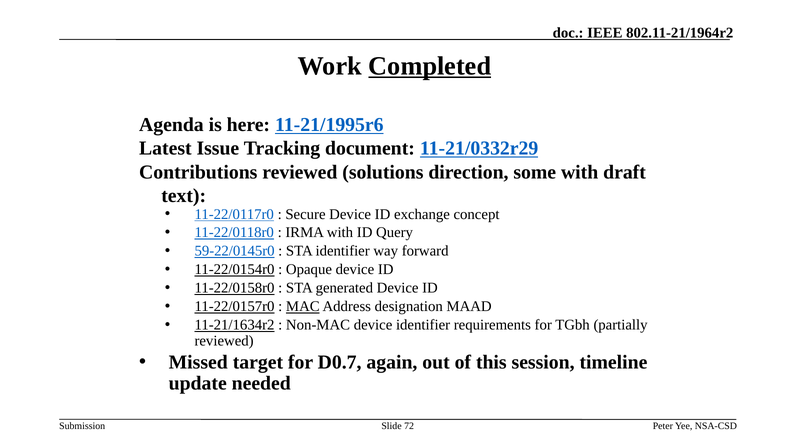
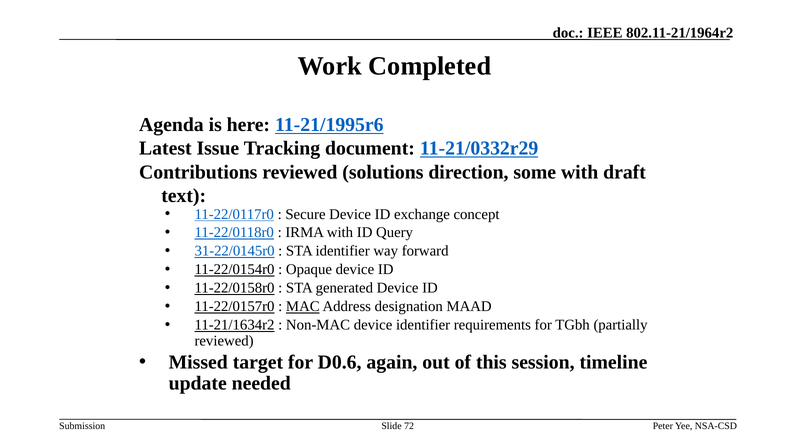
Completed underline: present -> none
59-22/0145r0: 59-22/0145r0 -> 31-22/0145r0
D0.7: D0.7 -> D0.6
